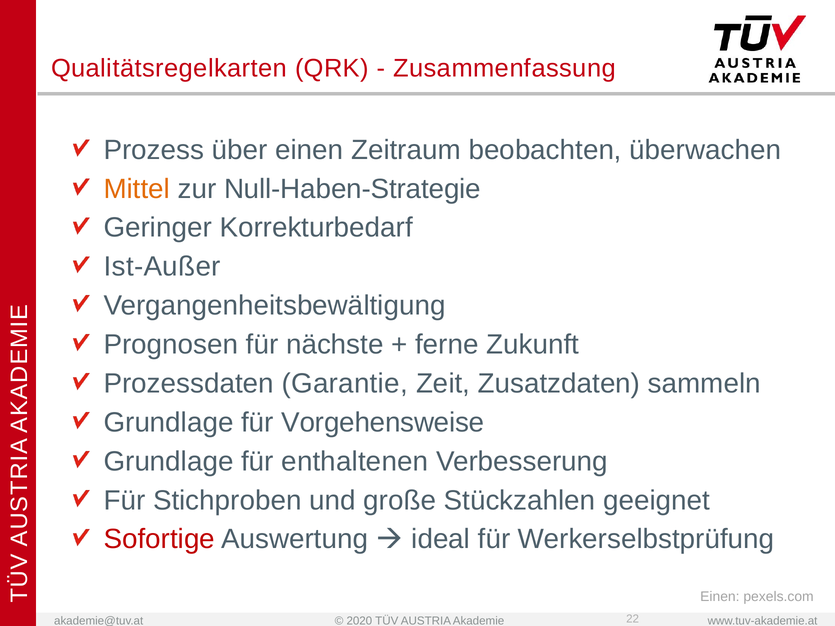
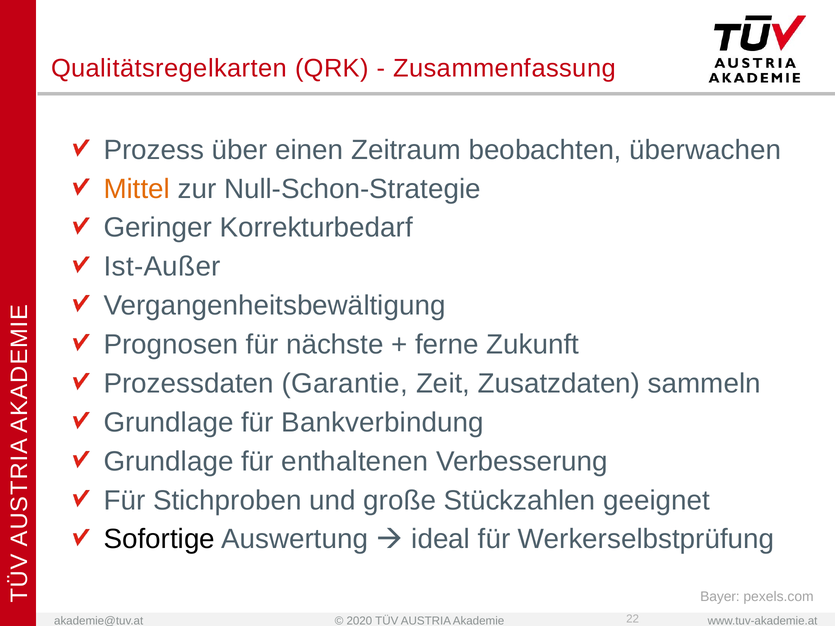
Null-Haben-Strategie: Null-Haben-Strategie -> Null-Schon-Strategie
Vorgehensweise: Vorgehensweise -> Bankverbindung
Sofortige colour: red -> black
Einen at (720, 597): Einen -> Bayer
